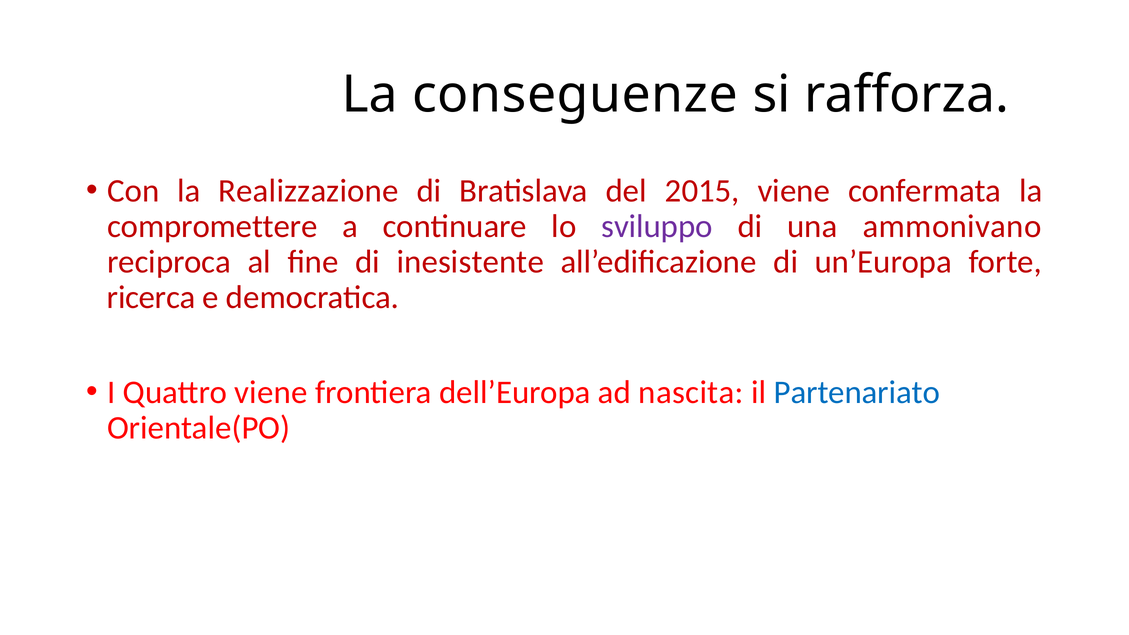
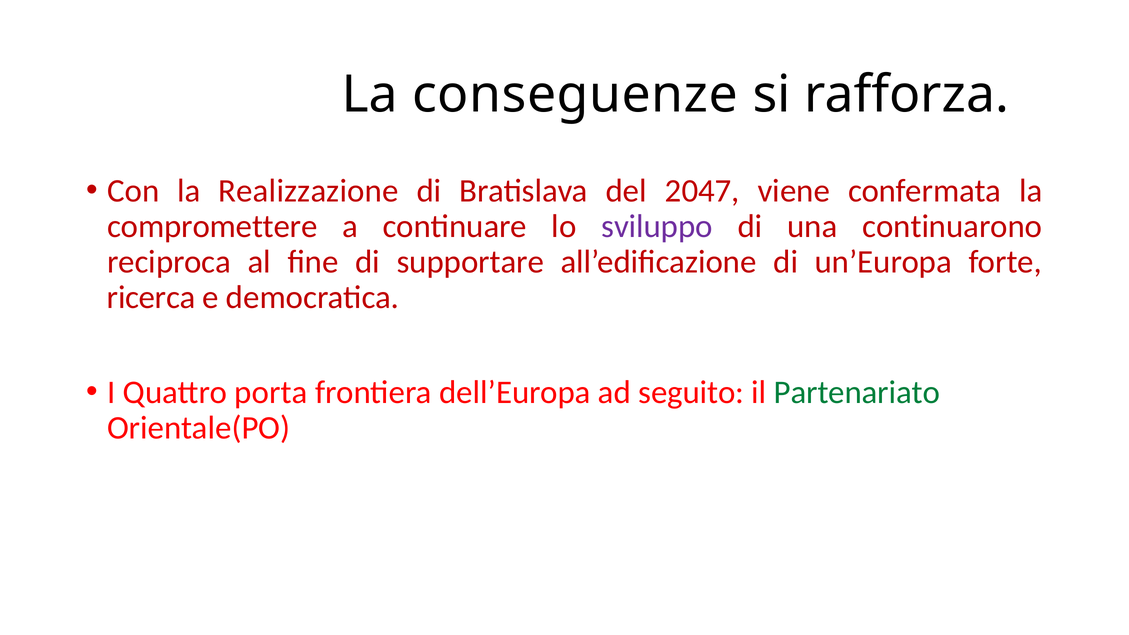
2015: 2015 -> 2047
ammonivano: ammonivano -> continuarono
inesistente: inesistente -> supportare
Quattro viene: viene -> porta
nascita: nascita -> seguito
Partenariato colour: blue -> green
